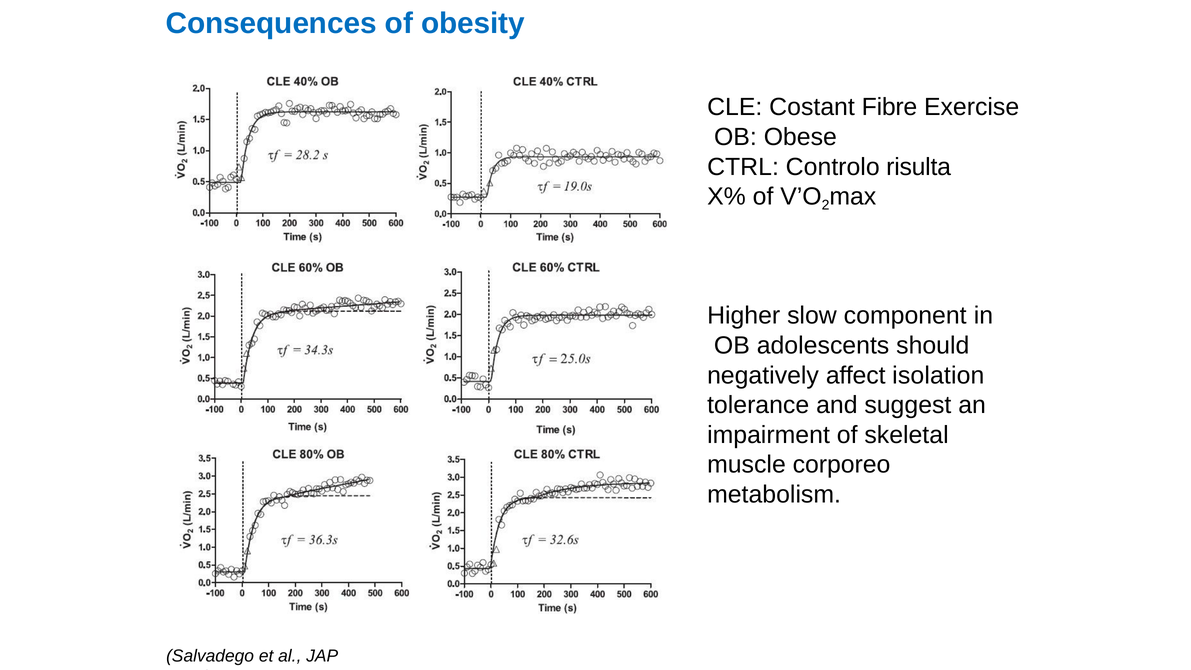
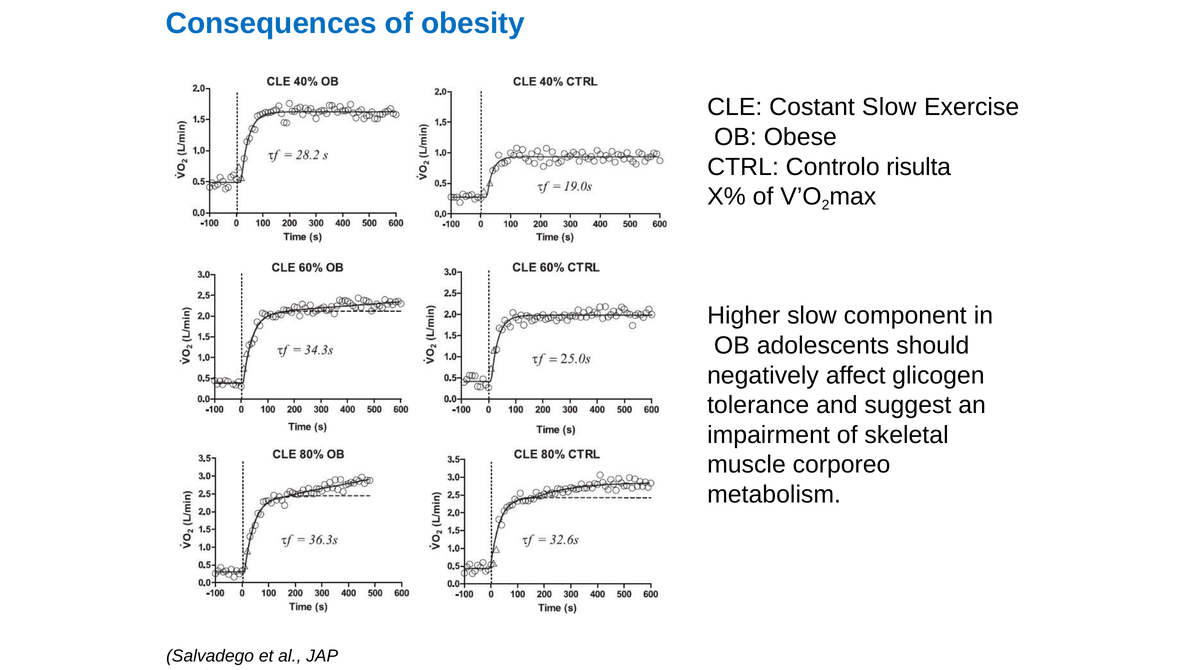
Costant Fibre: Fibre -> Slow
isolation: isolation -> glicogen
